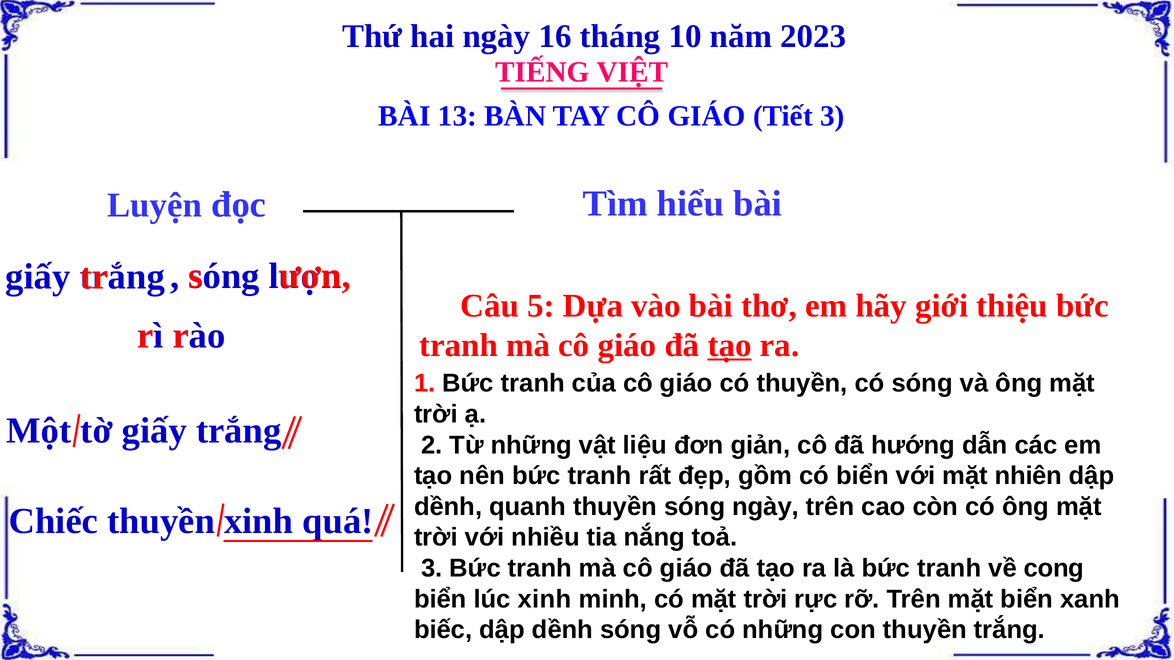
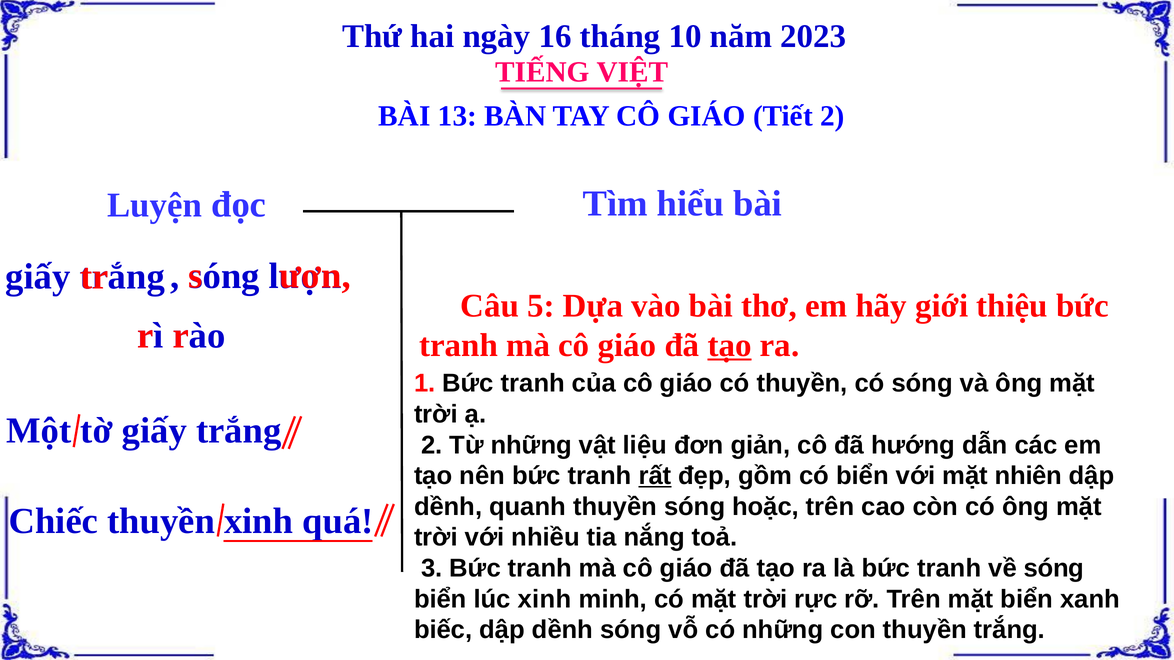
Tiết 3: 3 -> 2
rất underline: none -> present
sóng ngày: ngày -> hoặc
về cong: cong -> sóng
